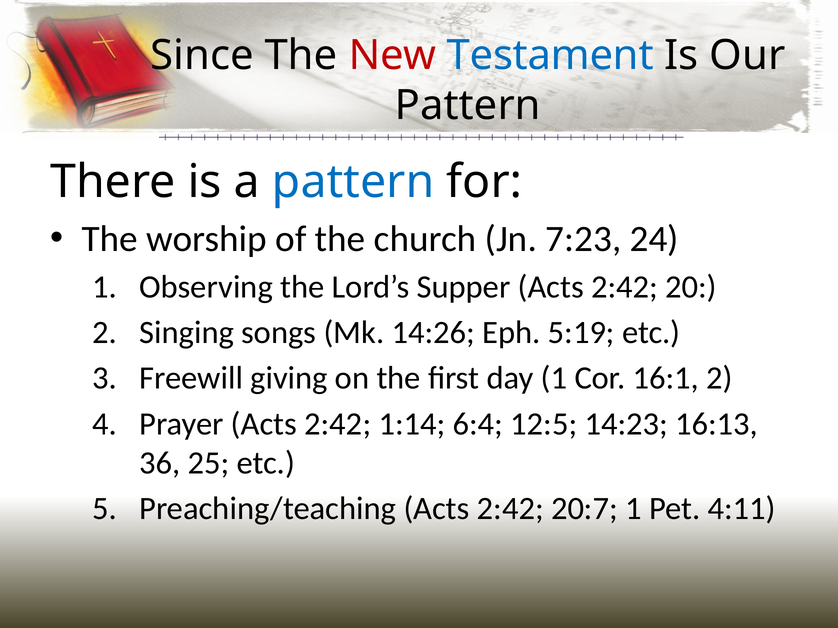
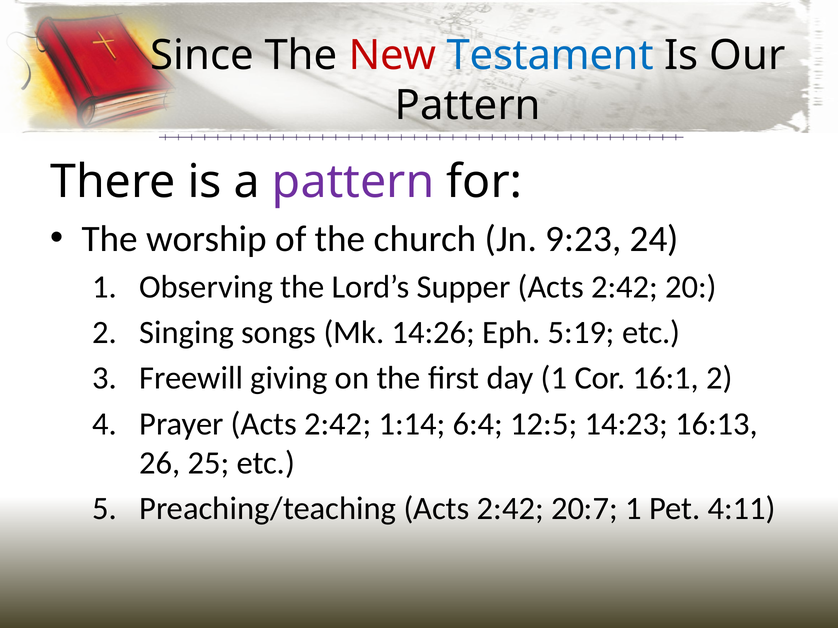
pattern at (353, 182) colour: blue -> purple
7:23: 7:23 -> 9:23
36: 36 -> 26
